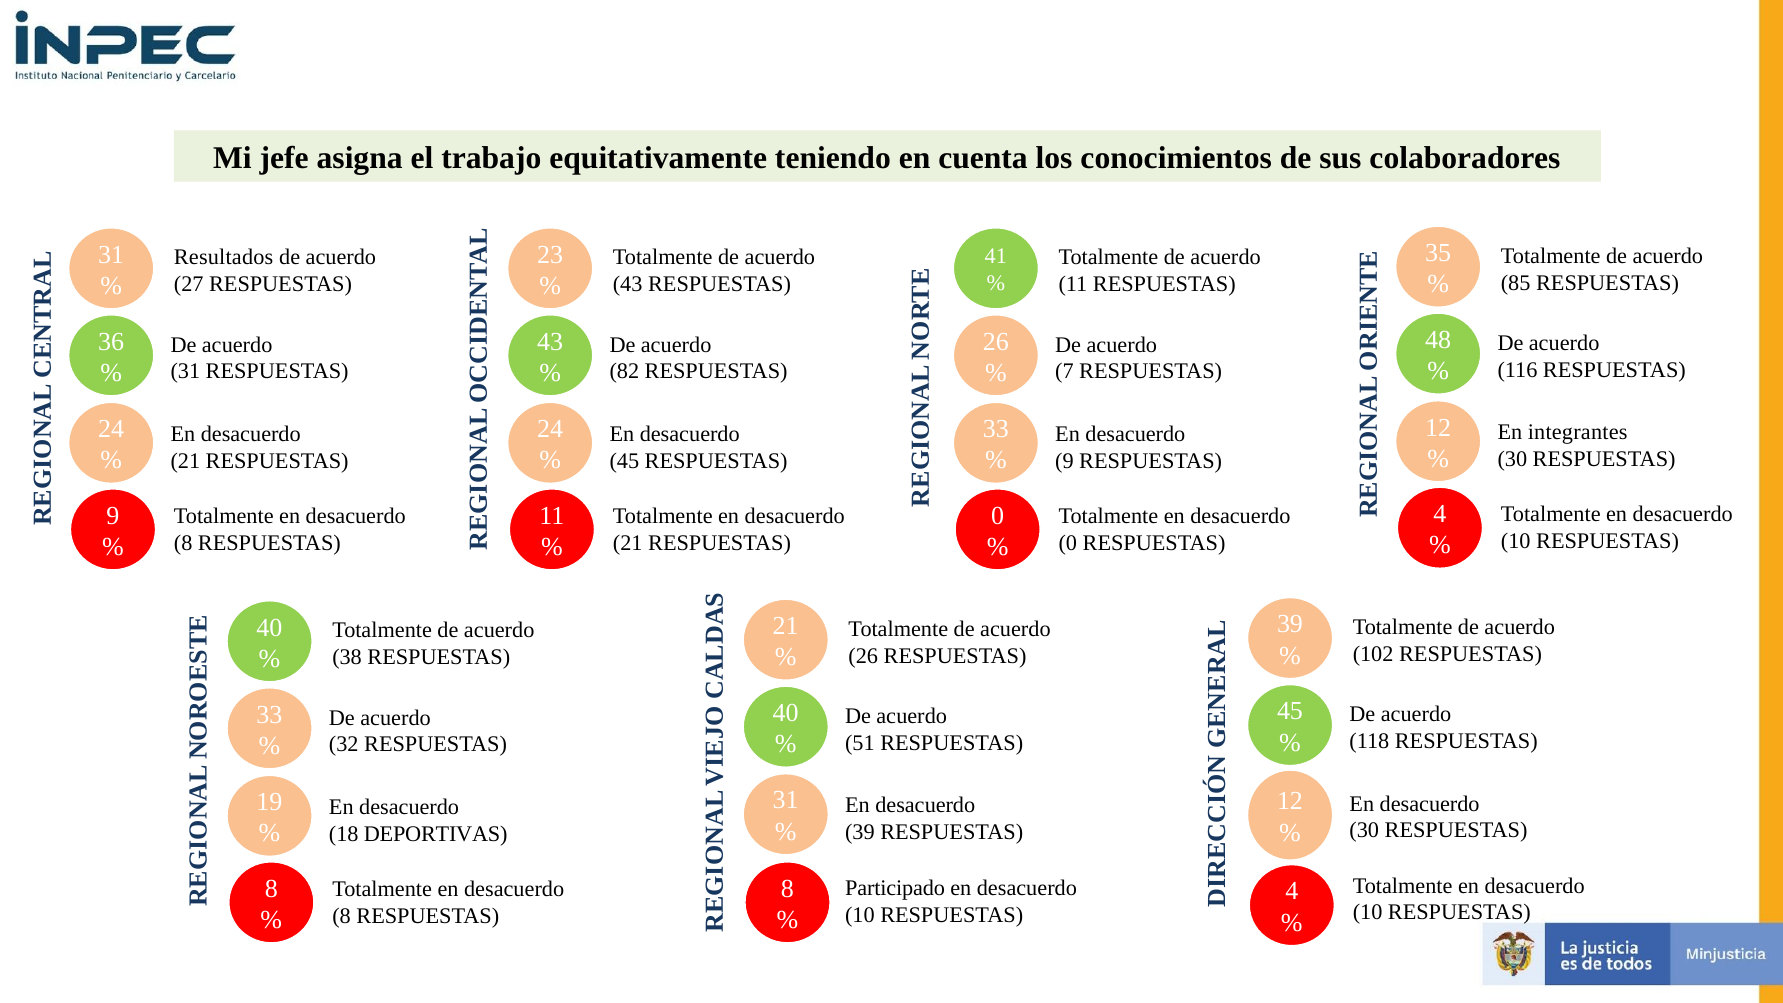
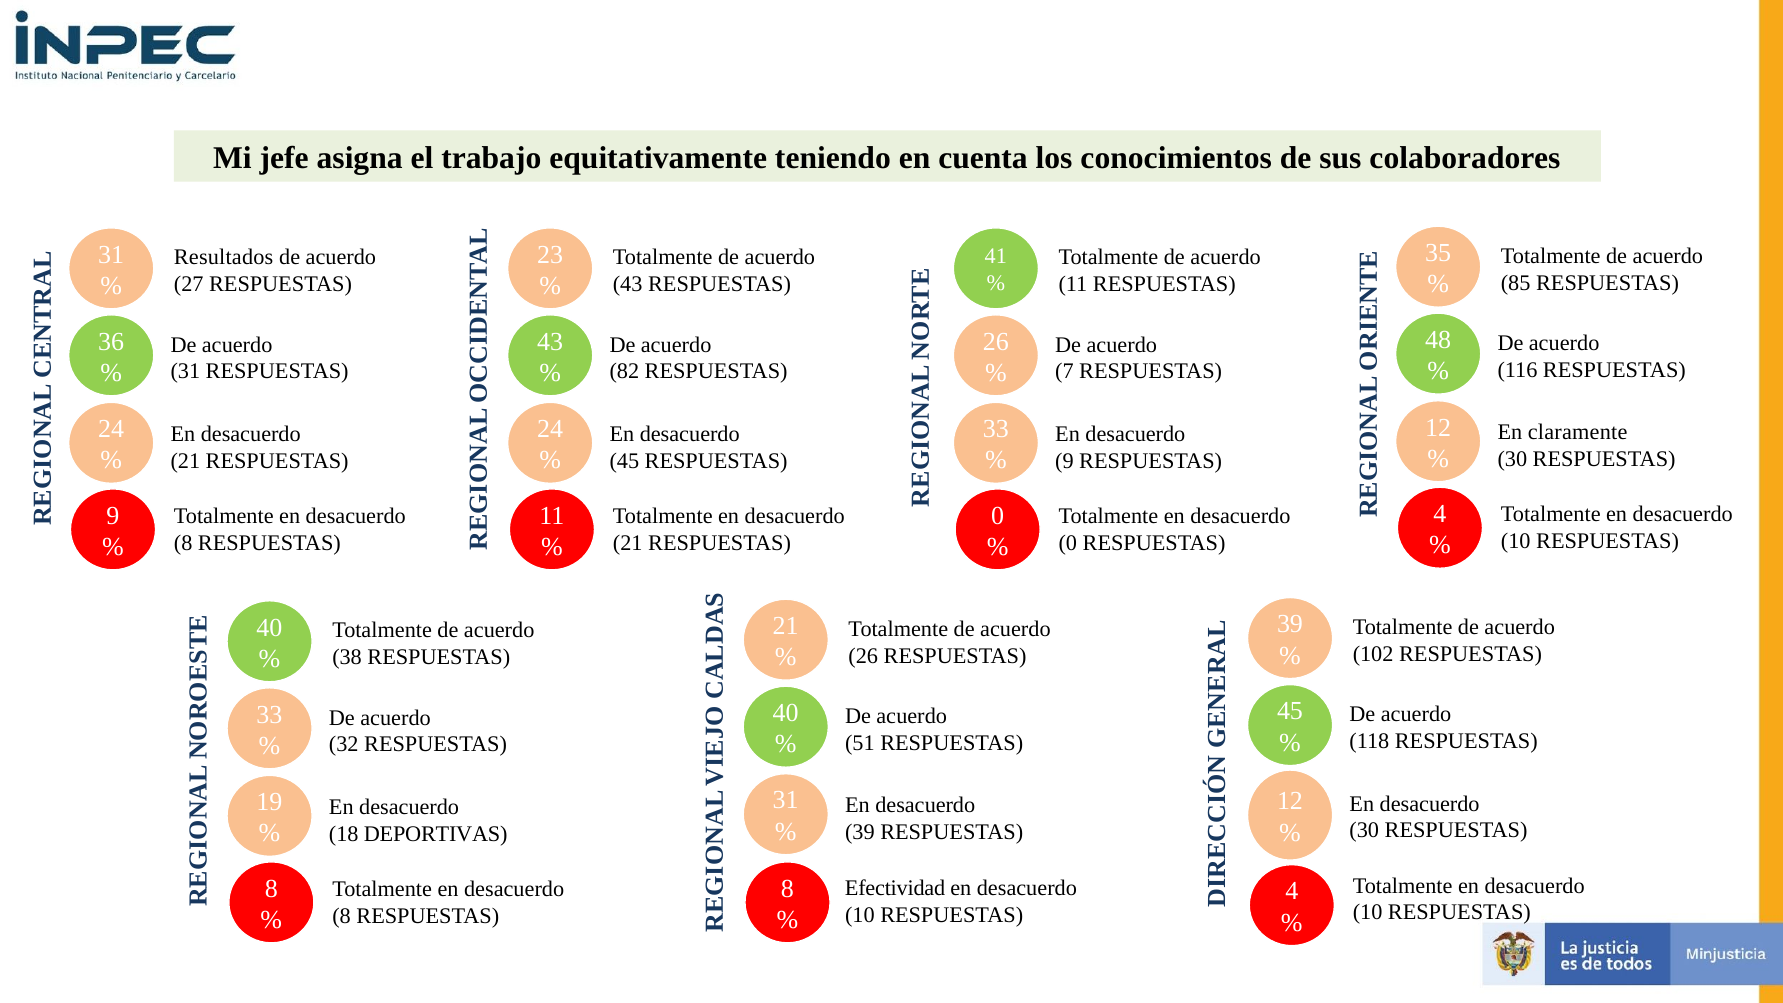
integrantes: integrantes -> claramente
Participado: Participado -> Efectividad
